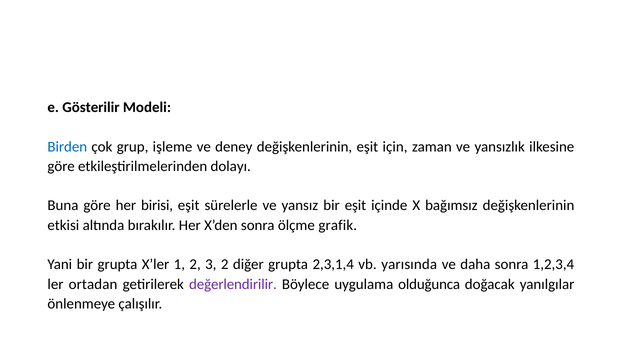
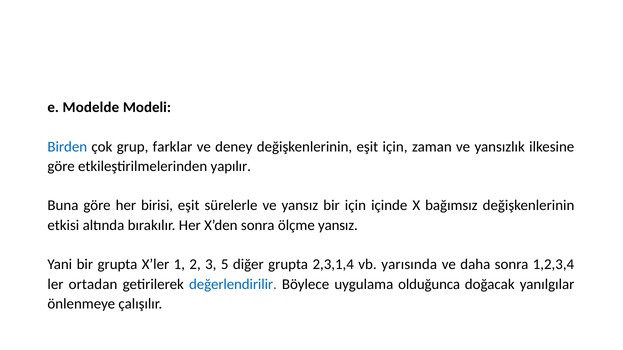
Gösterilir: Gösterilir -> Modelde
işleme: işleme -> farklar
dolayı: dolayı -> yapılır
bir eşit: eşit -> için
ölçme grafik: grafik -> yansız
3 2: 2 -> 5
değerlendirilir colour: purple -> blue
